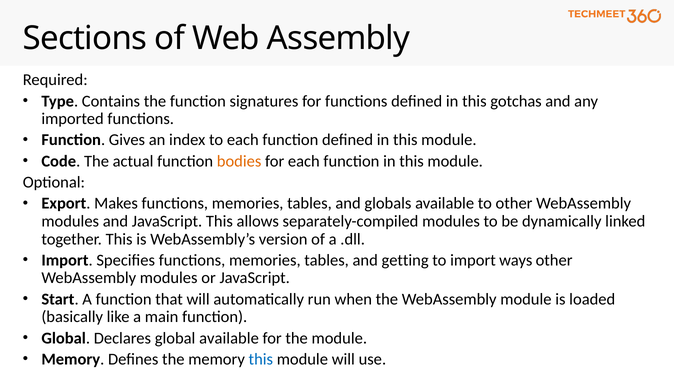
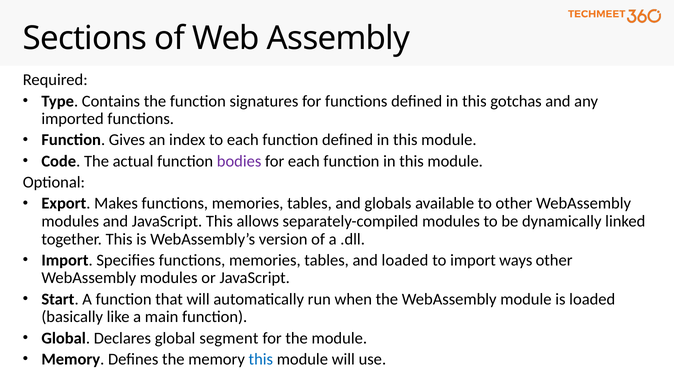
bodies colour: orange -> purple
and getting: getting -> loaded
global available: available -> segment
